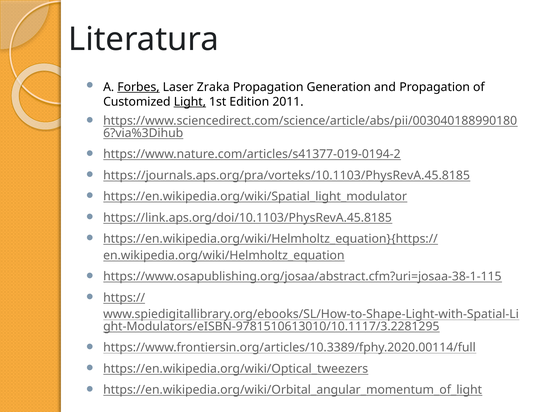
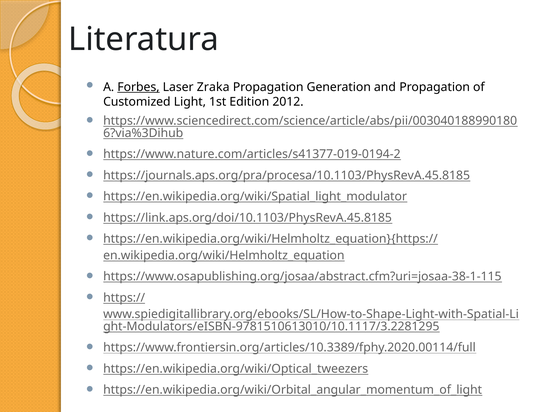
Light underline: present -> none
2011: 2011 -> 2012
https://journals.aps.org/pra/vorteks/10.1103/PhysRevA.45.8185: https://journals.aps.org/pra/vorteks/10.1103/PhysRevA.45.8185 -> https://journals.aps.org/pra/procesa/10.1103/PhysRevA.45.8185
